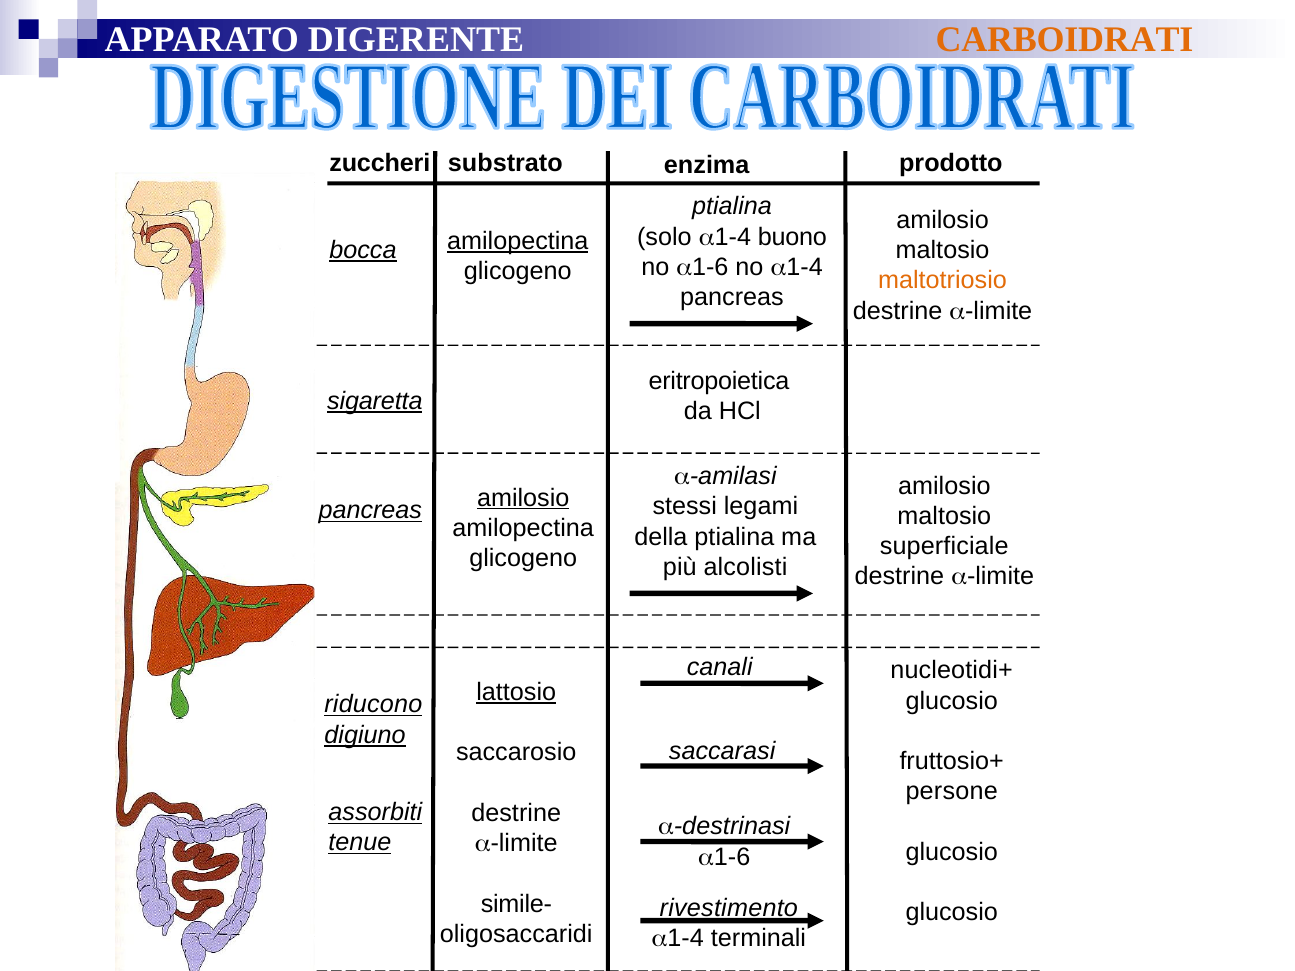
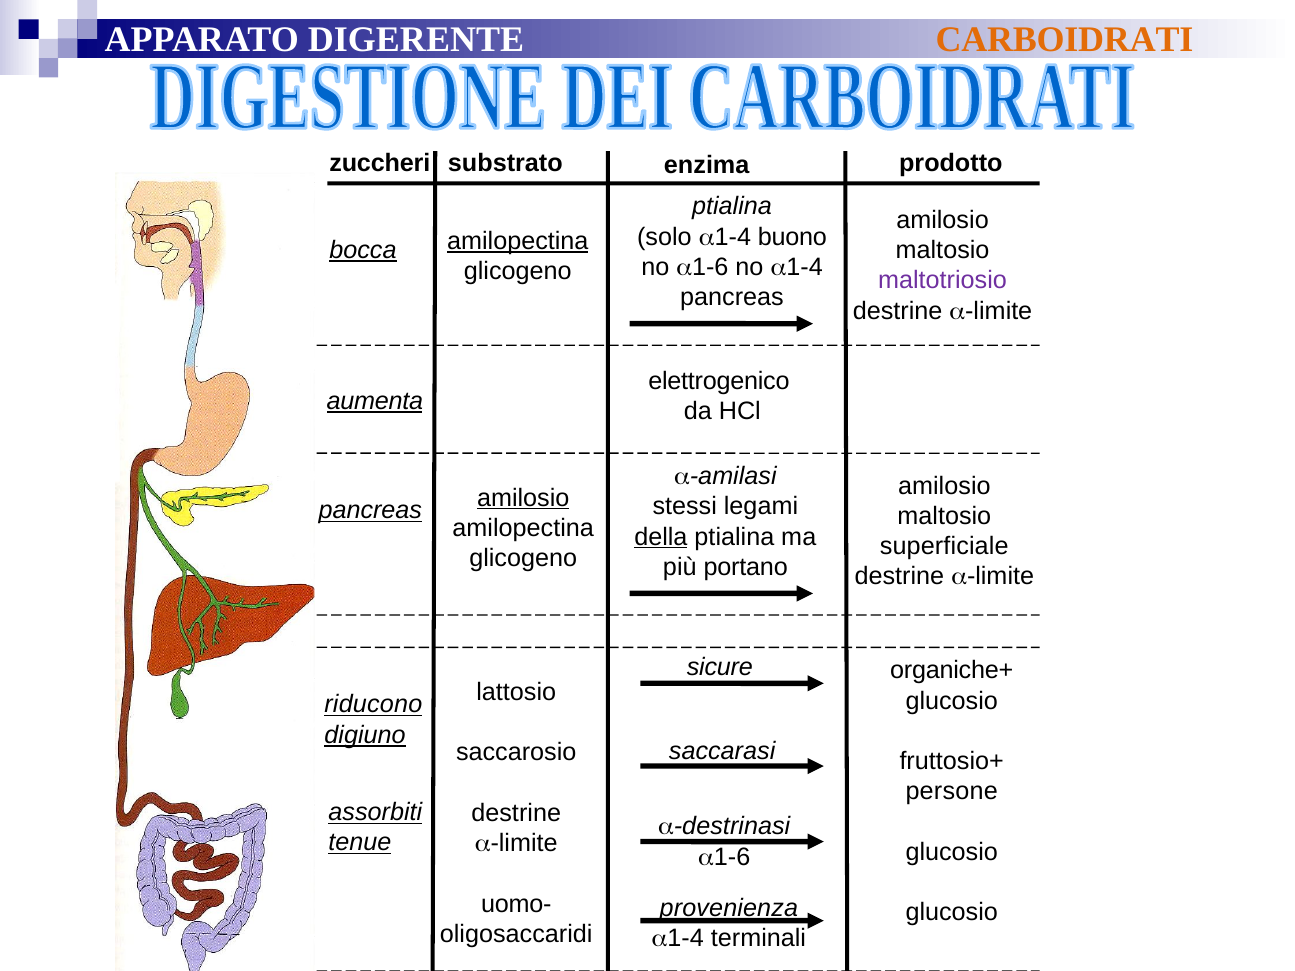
maltotriosio colour: orange -> purple
eritropoietica: eritropoietica -> elettrogenico
sigaretta: sigaretta -> aumenta
della underline: none -> present
alcolisti: alcolisti -> portano
canali: canali -> sicure
nucleotidi+: nucleotidi+ -> organiche+
lattosio underline: present -> none
simile-: simile- -> uomo-
rivestimento: rivestimento -> provenienza
